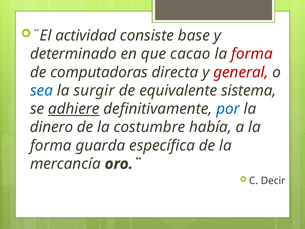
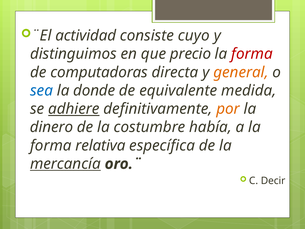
base: base -> cuyo
determinado: determinado -> distinguimos
cacao: cacao -> precio
general colour: red -> orange
surgir: surgir -> donde
sistema: sistema -> medida
por colour: blue -> orange
guarda: guarda -> relativa
mercancía underline: none -> present
